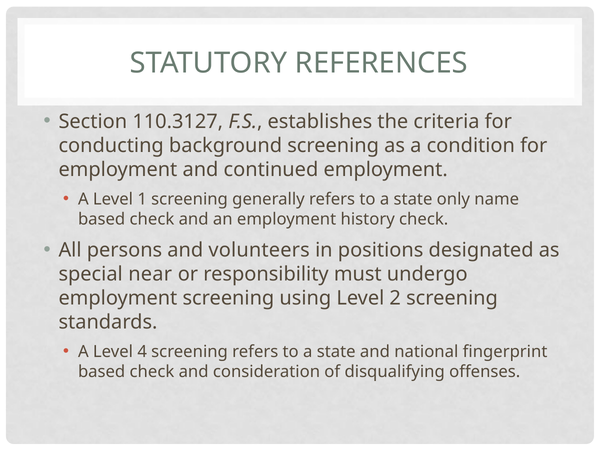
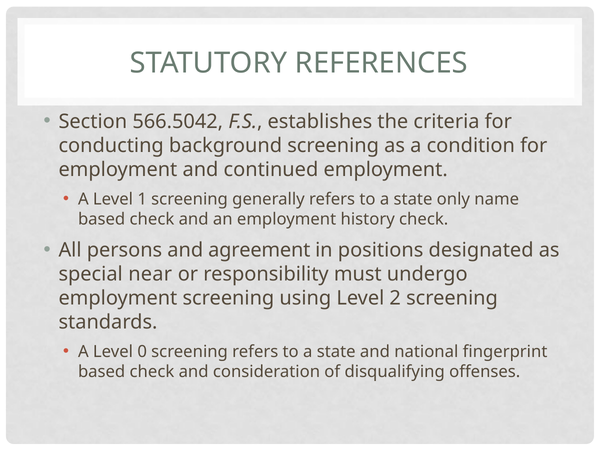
110.3127: 110.3127 -> 566.5042
volunteers: volunteers -> agreement
4: 4 -> 0
